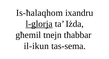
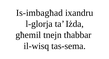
Is-ħalaqhom: Is-ħalaqhom -> Is-imbagħad
l-glorja underline: present -> none
il-ikun: il-ikun -> il-wisq
